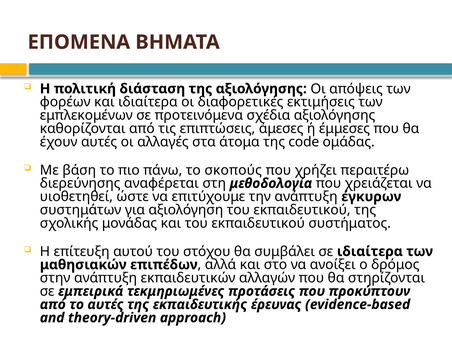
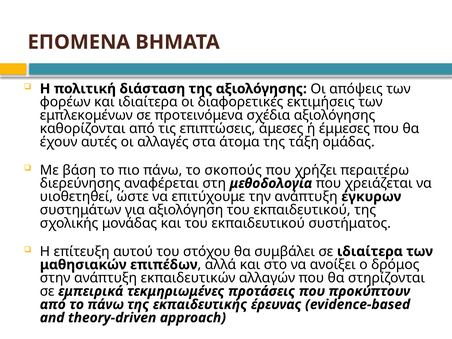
code: code -> τάξη
το αυτές: αυτές -> πάνω
